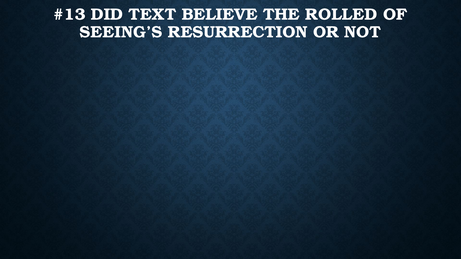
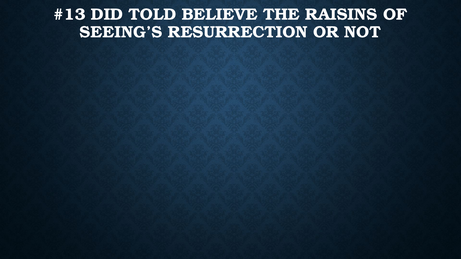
TEXT: TEXT -> TOLD
ROLLED: ROLLED -> RAISINS
